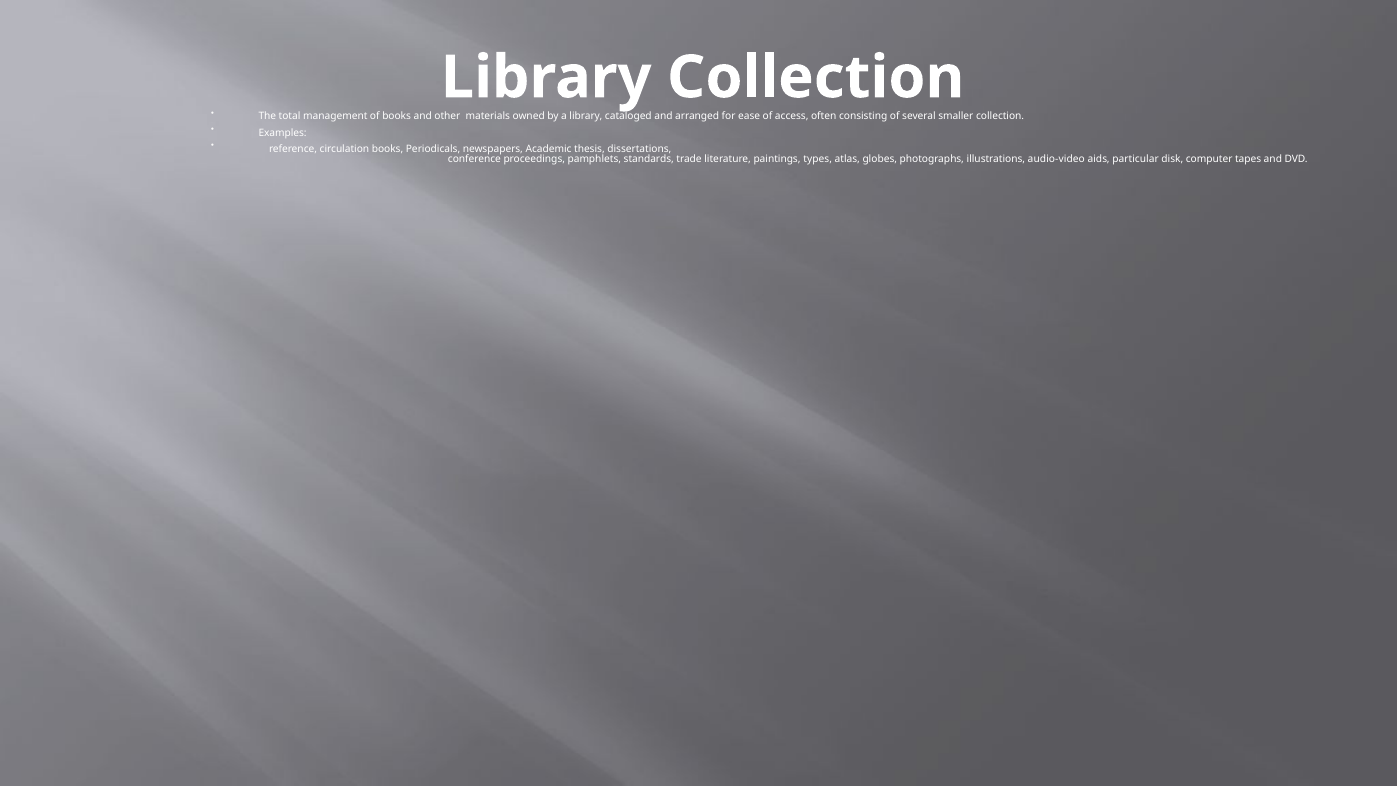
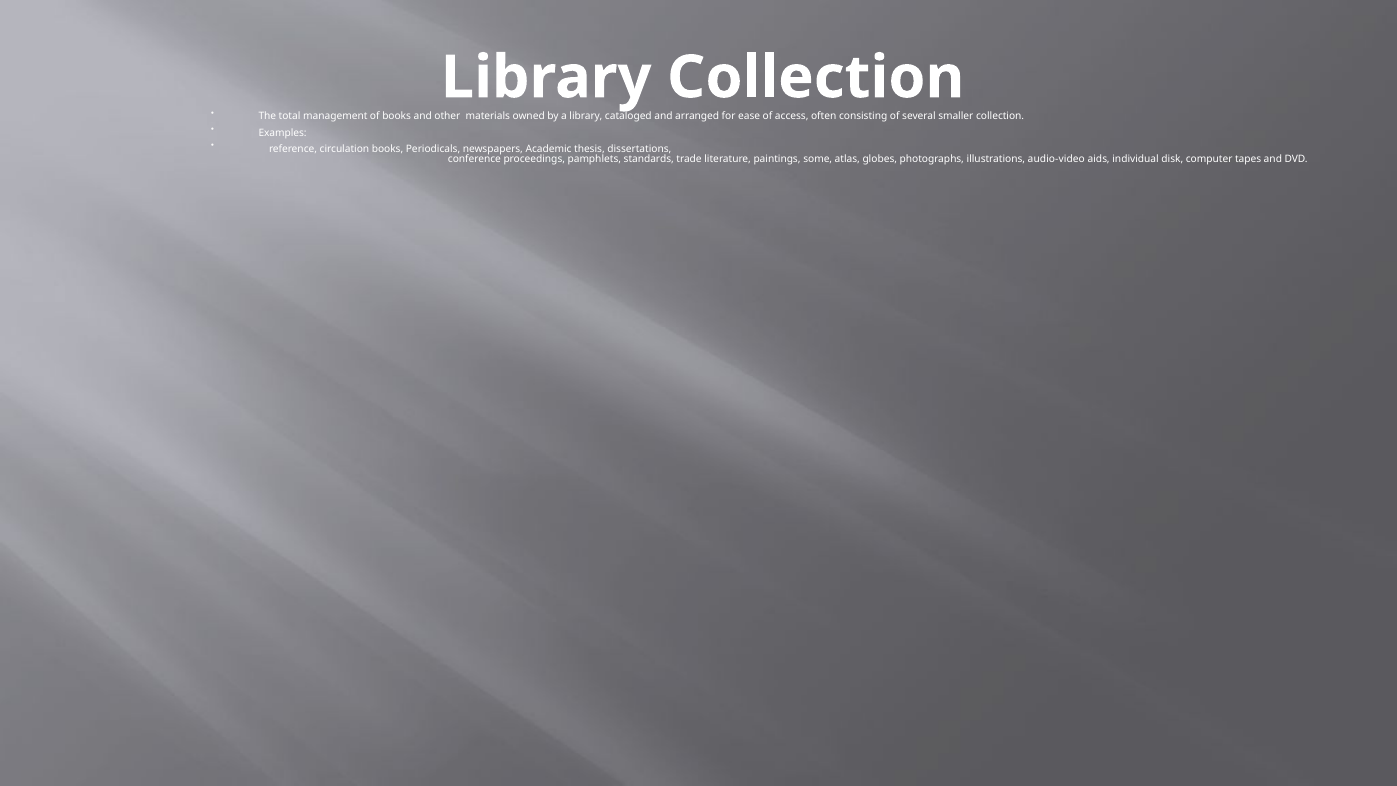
types: types -> some
particular: particular -> individual
